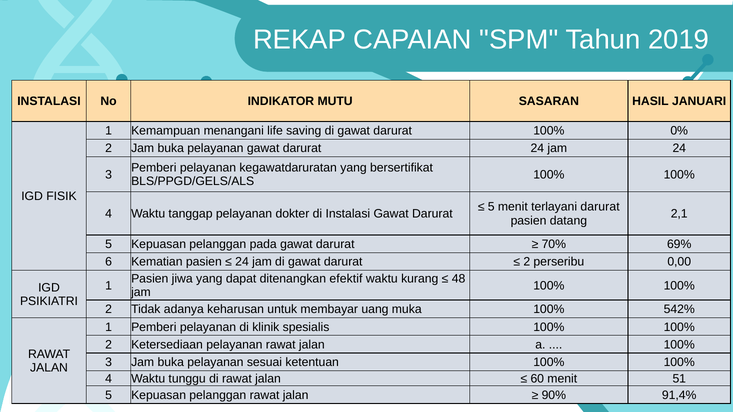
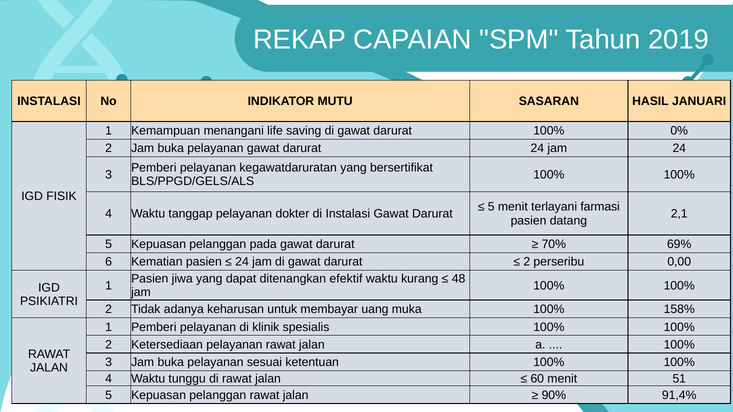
terlayani darurat: darurat -> farmasi
542%: 542% -> 158%
